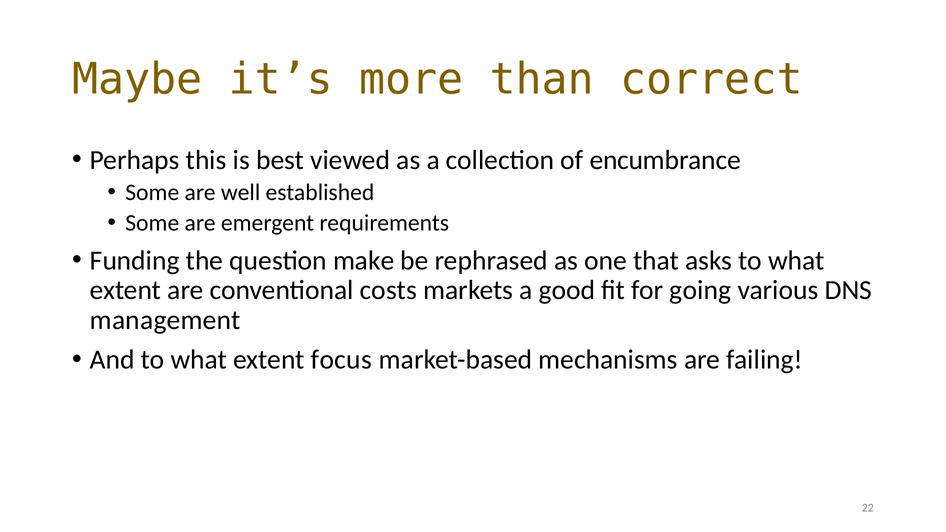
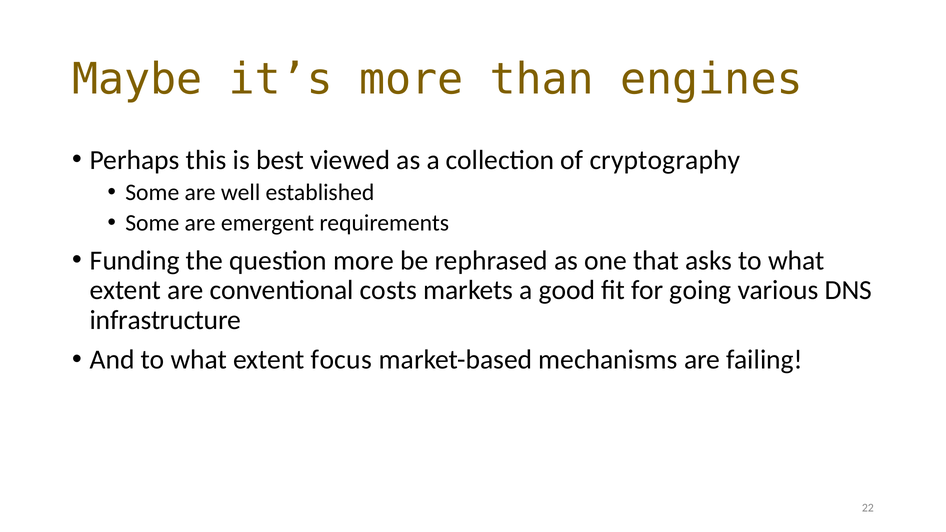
correct: correct -> engines
encumbrance: encumbrance -> cryptography
question make: make -> more
management: management -> infrastructure
